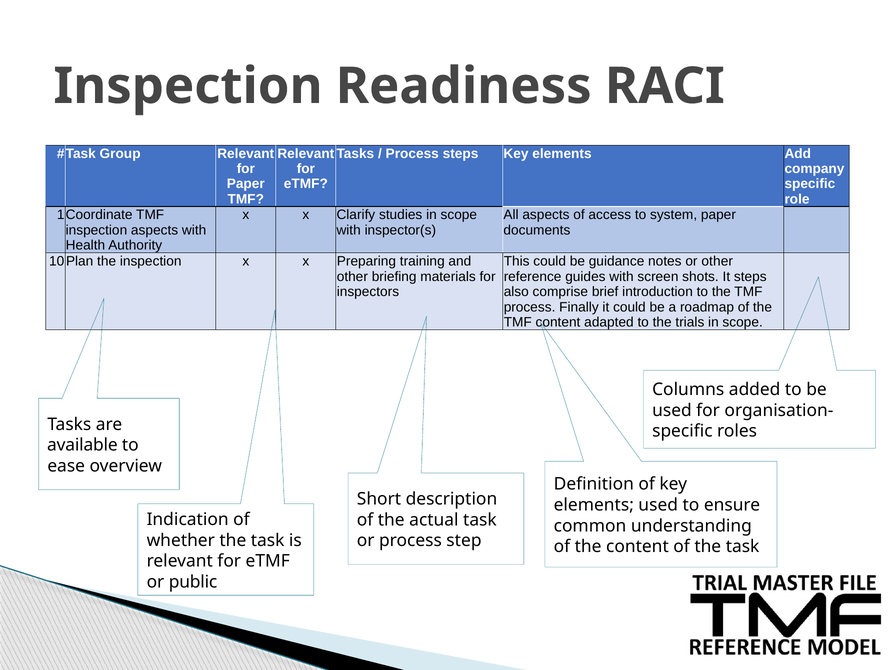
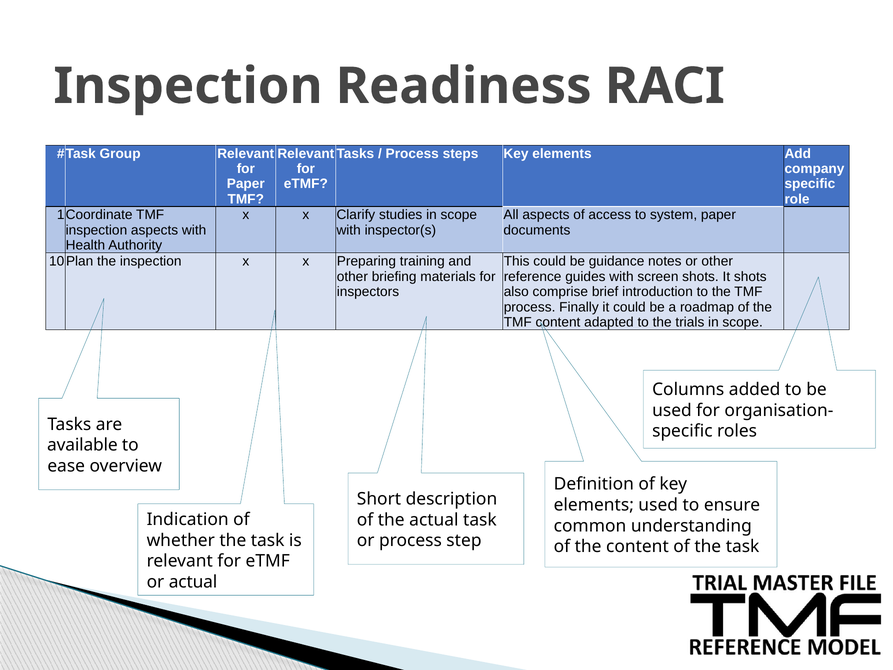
It steps: steps -> shots
or public: public -> actual
